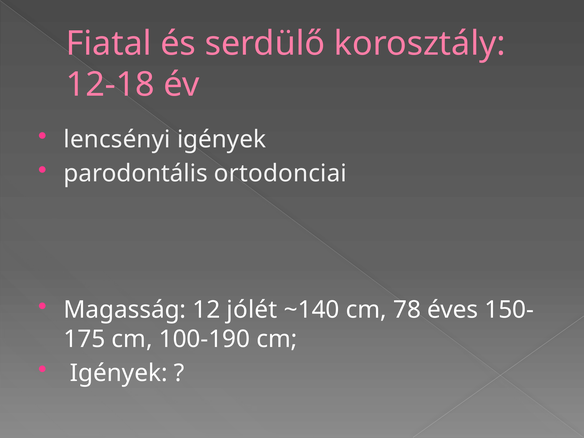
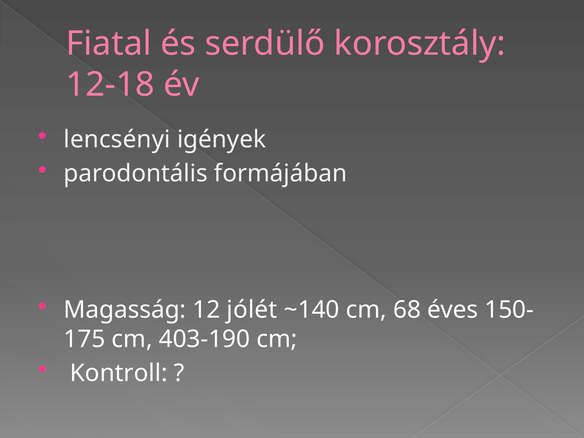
ortodonciai: ortodonciai -> formájában
78: 78 -> 68
100-190: 100-190 -> 403-190
Igények at (119, 373): Igények -> Kontroll
